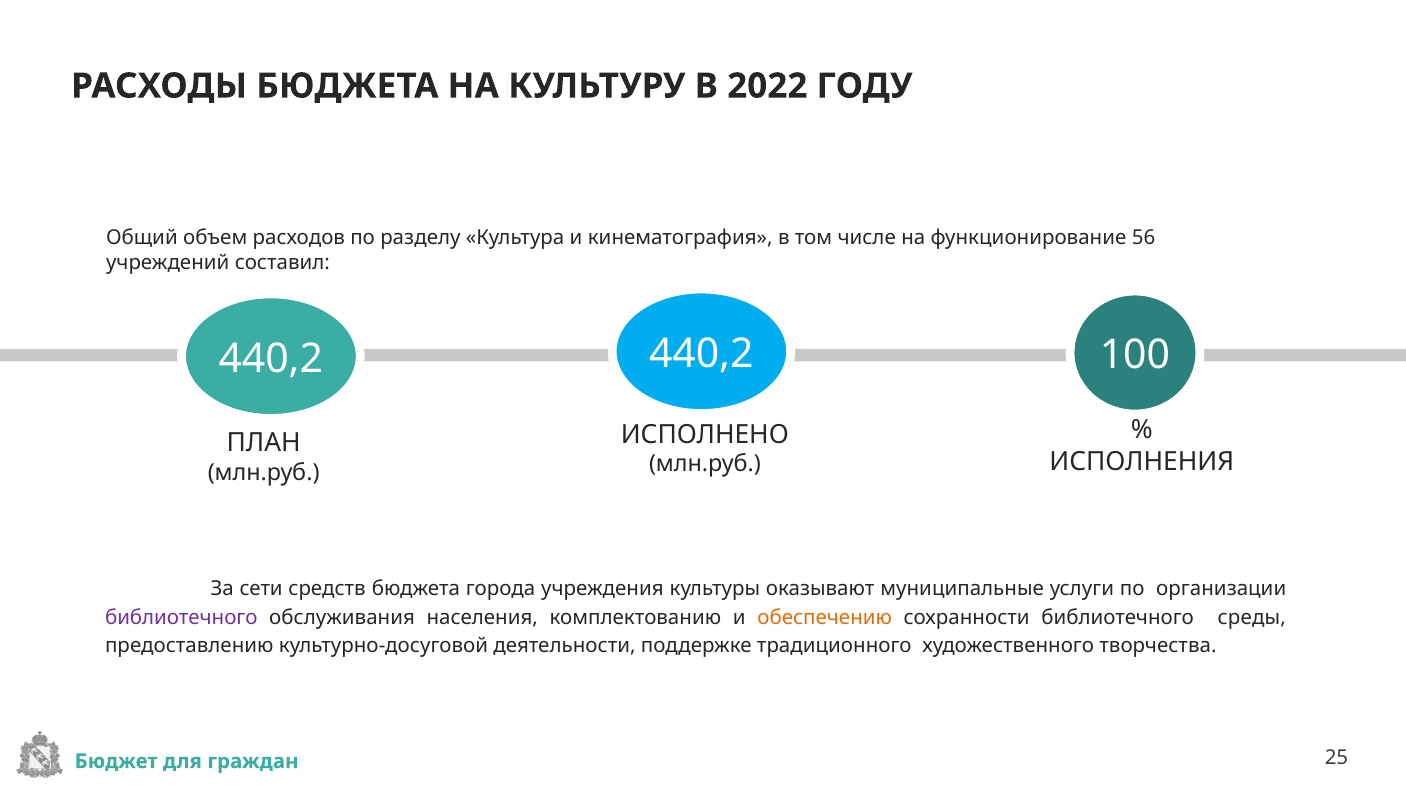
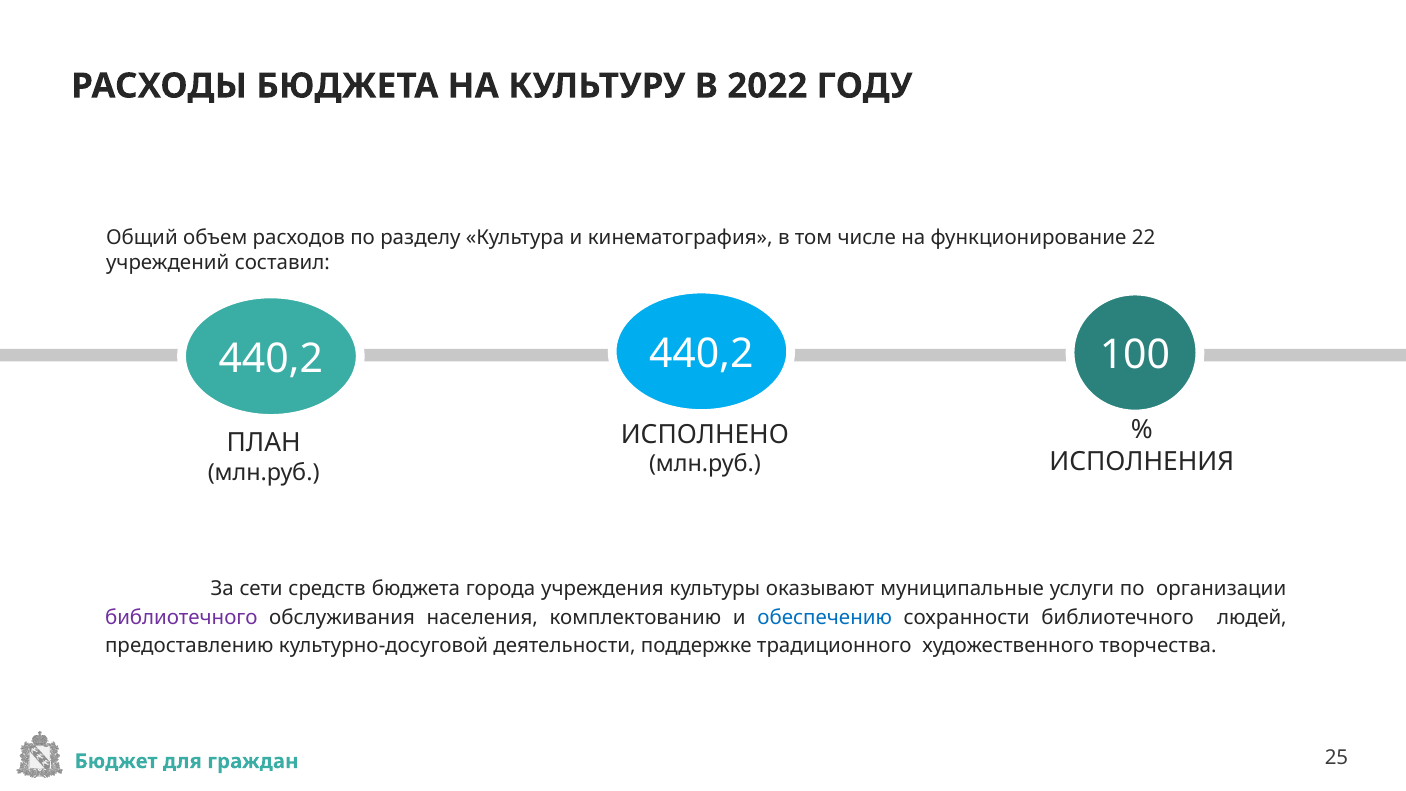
56: 56 -> 22
обеспечению colour: orange -> blue
среды: среды -> людей
